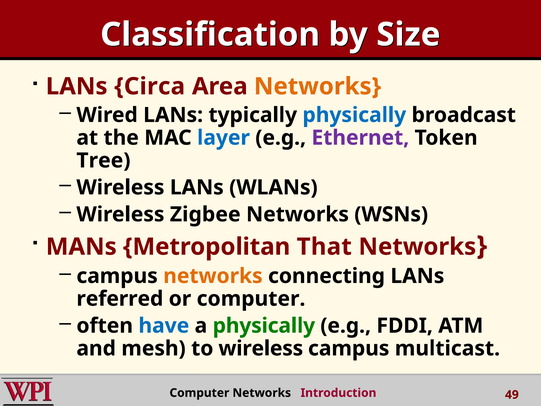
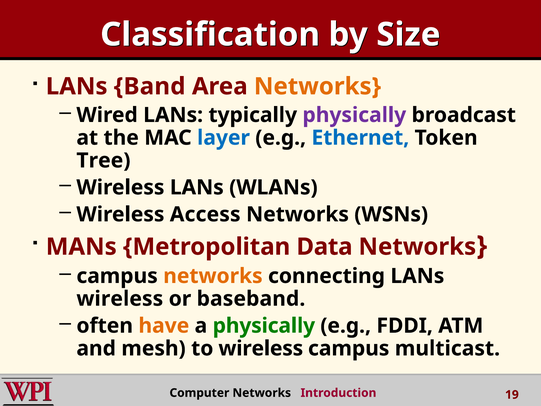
Circa: Circa -> Band
physically at (354, 115) colour: blue -> purple
Ethernet colour: purple -> blue
Zigbee: Zigbee -> Access
That: That -> Data
referred at (120, 299): referred -> wireless
or computer: computer -> baseband
have colour: blue -> orange
49: 49 -> 19
